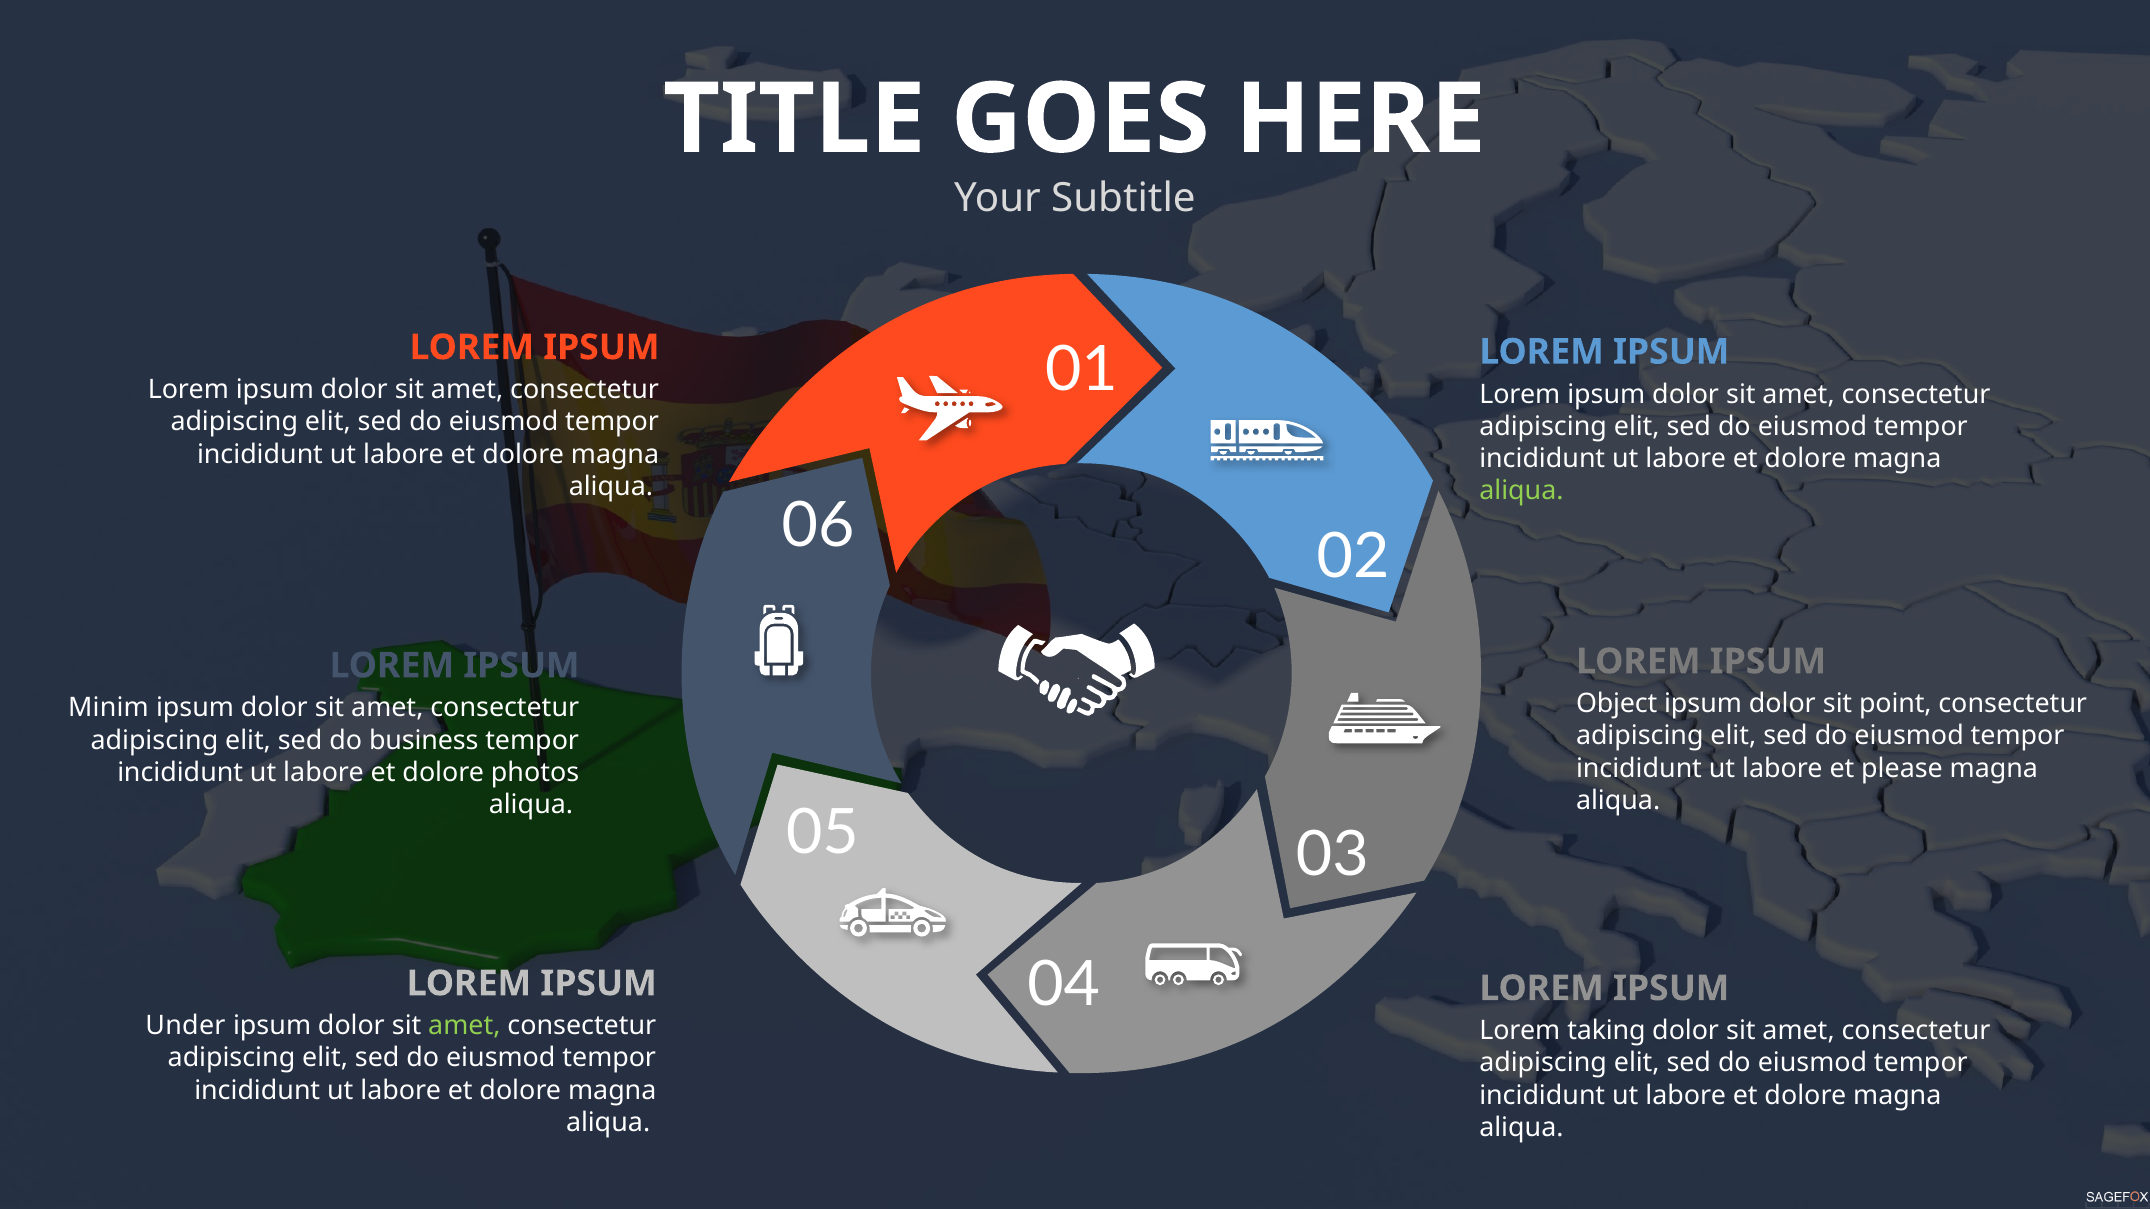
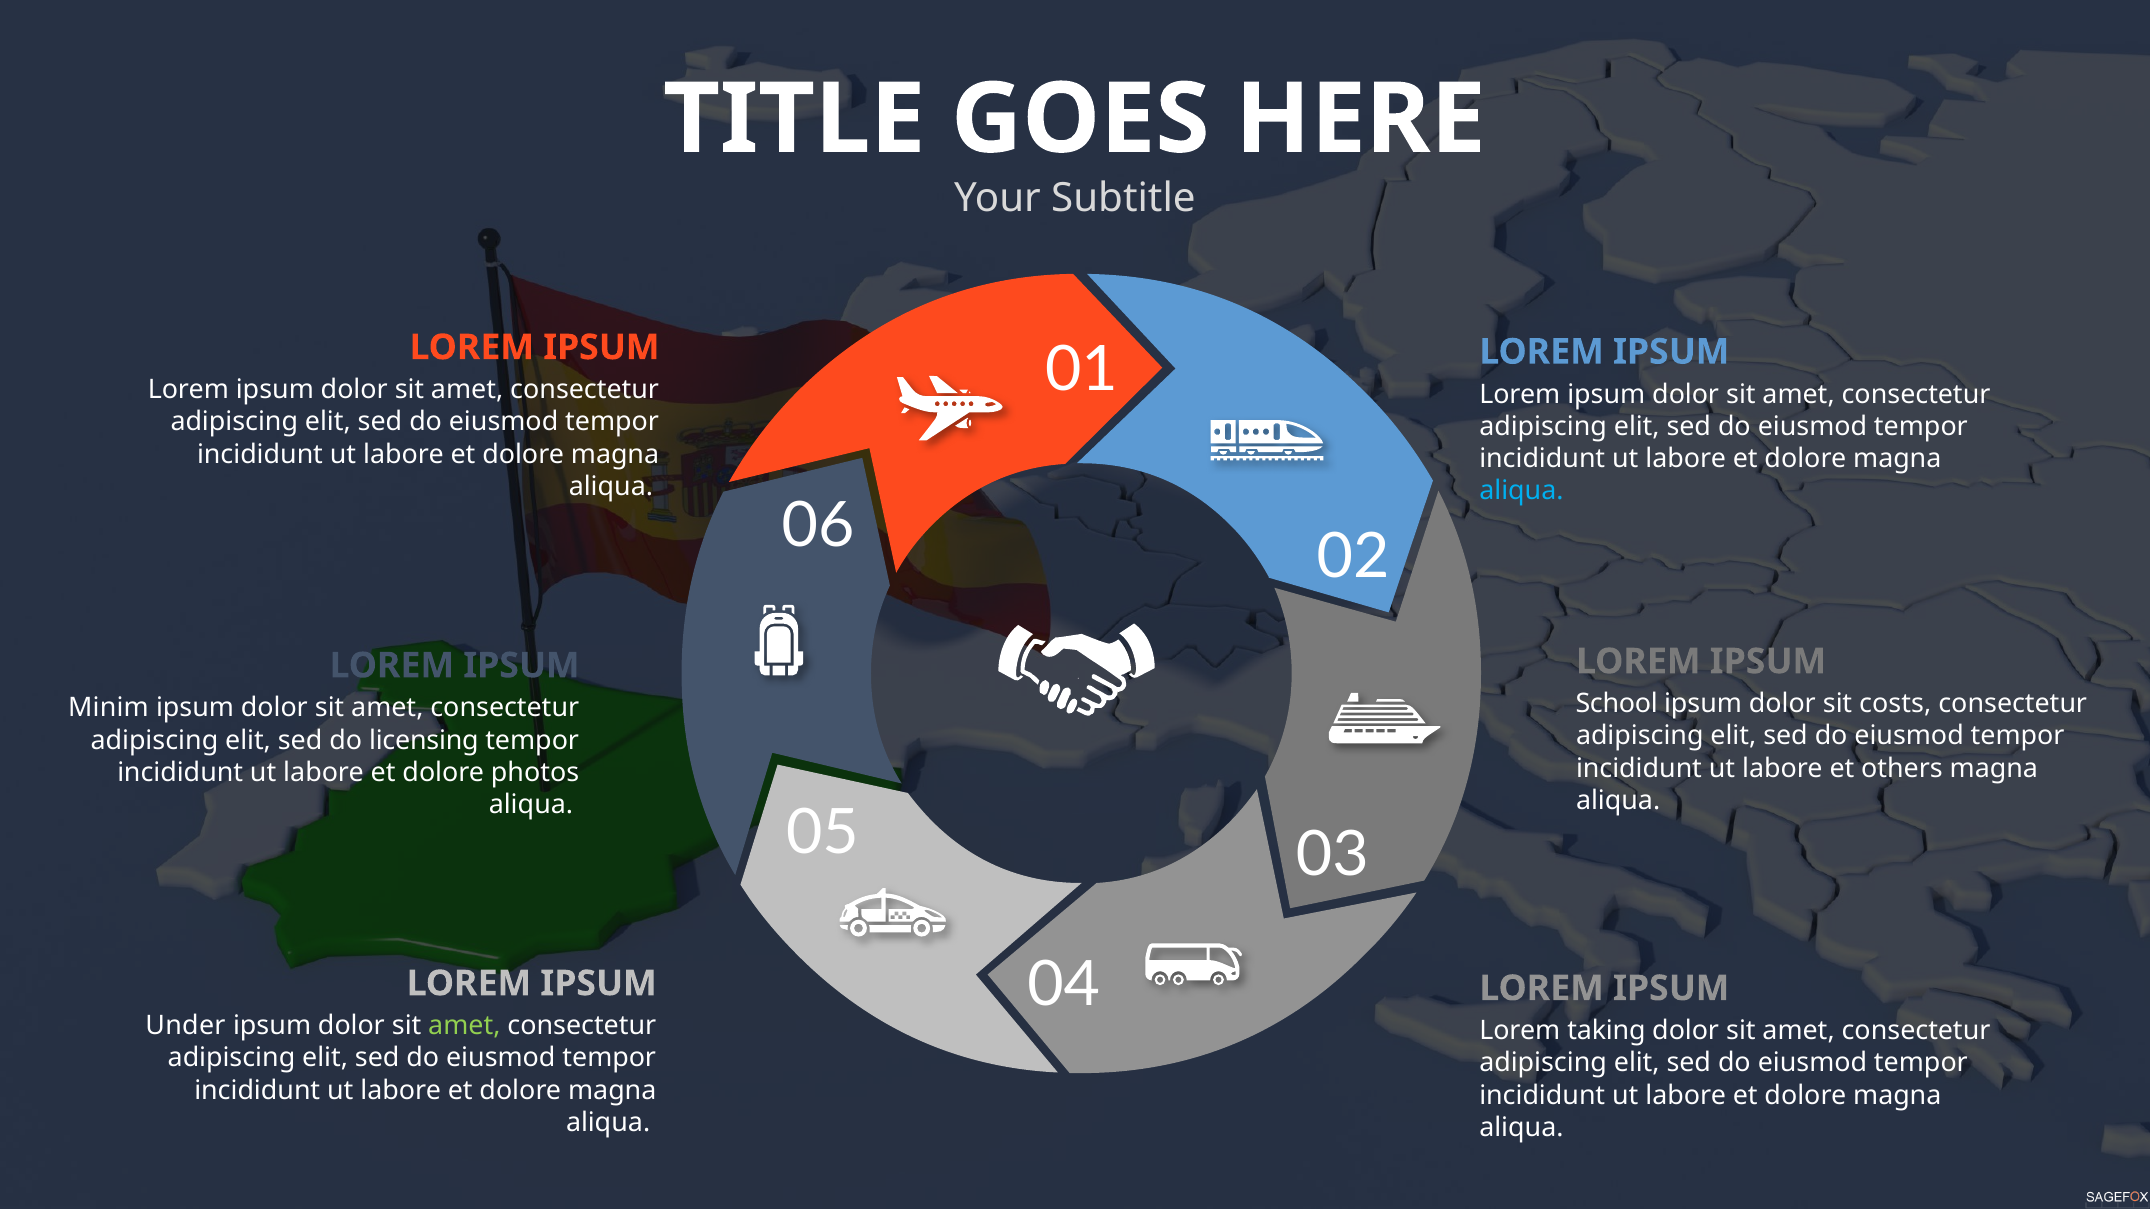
aliqua at (1521, 491) colour: light green -> light blue
Object: Object -> School
point: point -> costs
business: business -> licensing
please: please -> others
